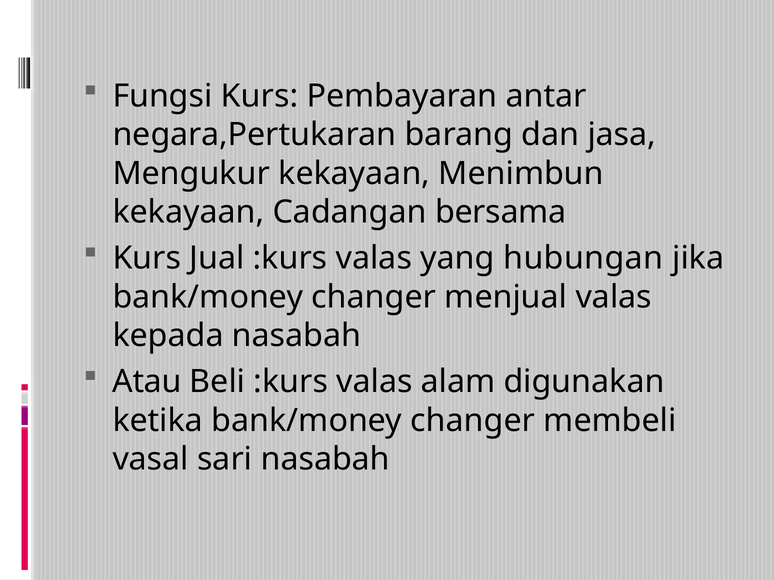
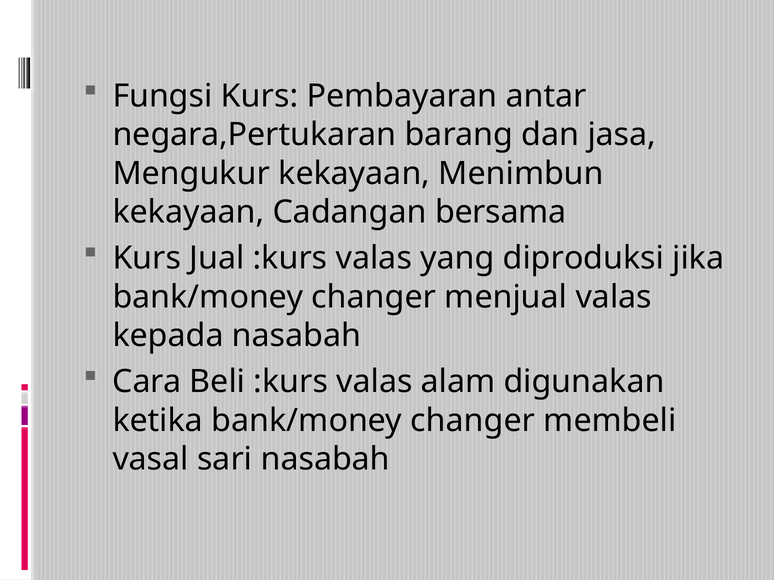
hubungan: hubungan -> diproduksi
Atau: Atau -> Cara
